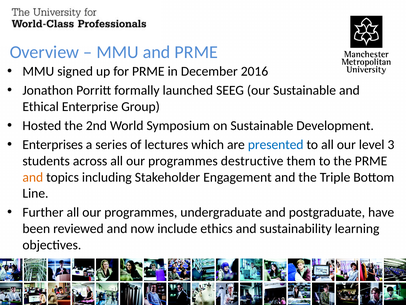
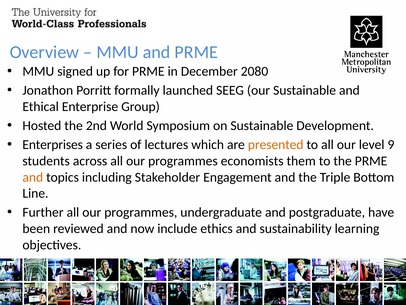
2016: 2016 -> 2080
presented colour: blue -> orange
3: 3 -> 9
destructive: destructive -> economists
